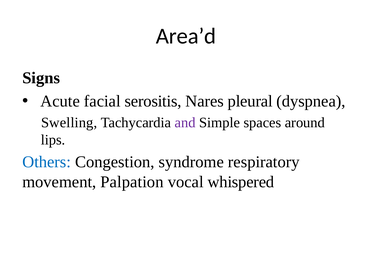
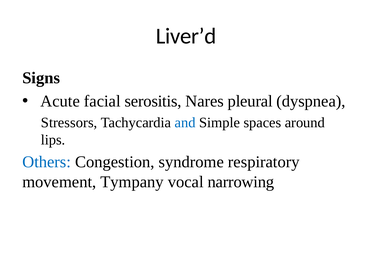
Area’d: Area’d -> Liver’d
Swelling: Swelling -> Stressors
and colour: purple -> blue
Palpation: Palpation -> Tympany
whispered: whispered -> narrowing
